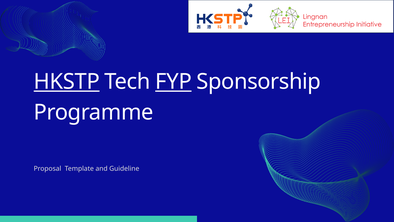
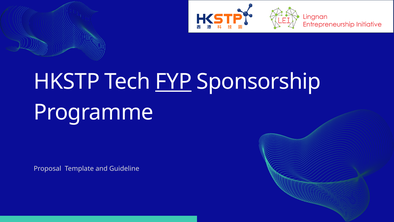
HKSTP underline: present -> none
